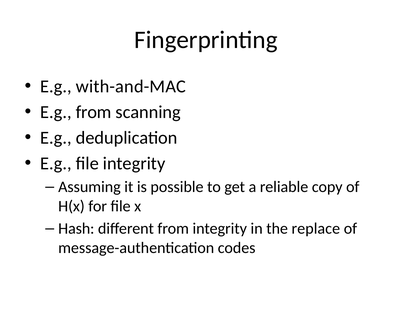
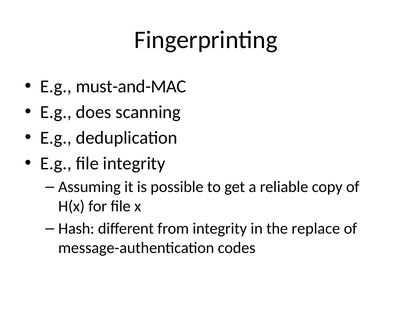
with-and-MAC: with-and-MAC -> must-and-MAC
E.g from: from -> does
